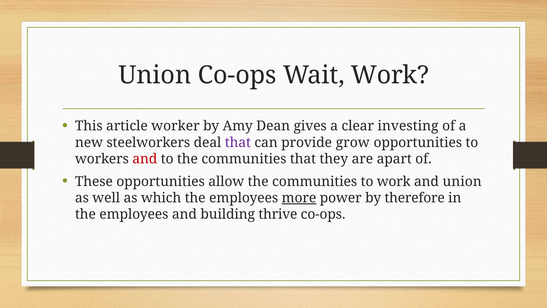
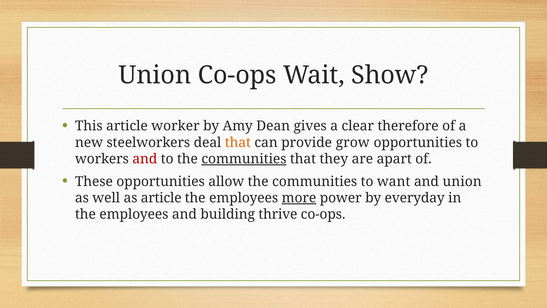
Wait Work: Work -> Show
investing: investing -> therefore
that at (238, 142) colour: purple -> orange
communities at (244, 159) underline: none -> present
to work: work -> want
as which: which -> article
therefore: therefore -> everyday
